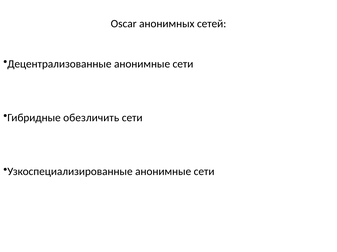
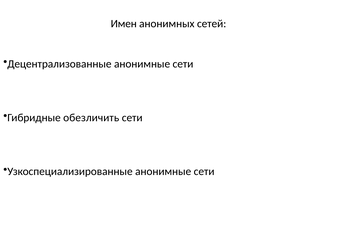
Oscar: Oscar -> Имен
